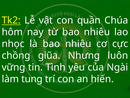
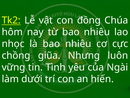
quần: quần -> đồng
tung: tung -> dưới
